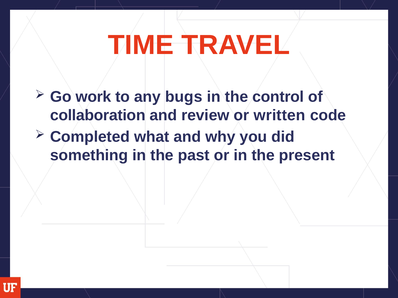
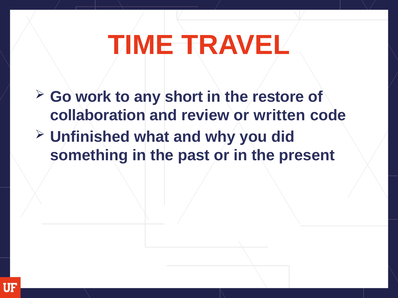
bugs: bugs -> short
control: control -> restore
Completed: Completed -> Unfinished
